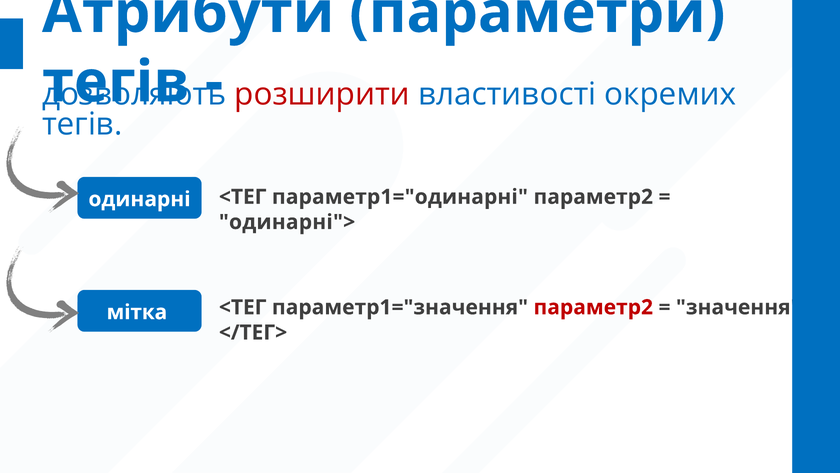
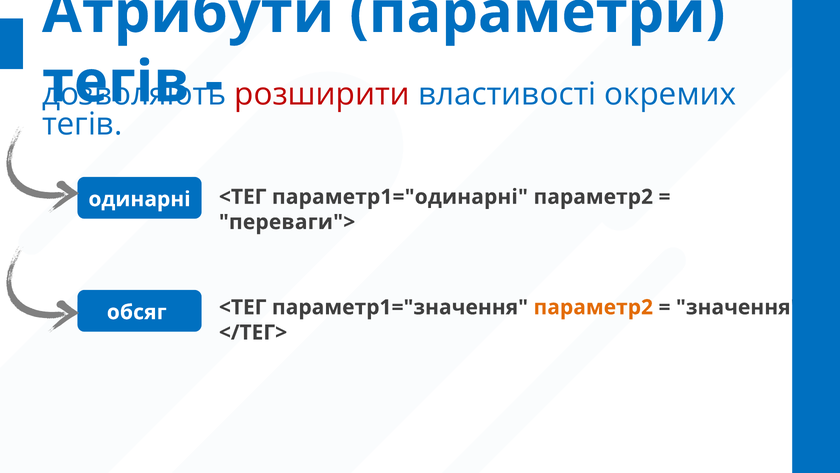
одинарні">: одинарні"> -> переваги">
параметр2 at (593, 307) colour: red -> orange
мітка: мітка -> обсяг
